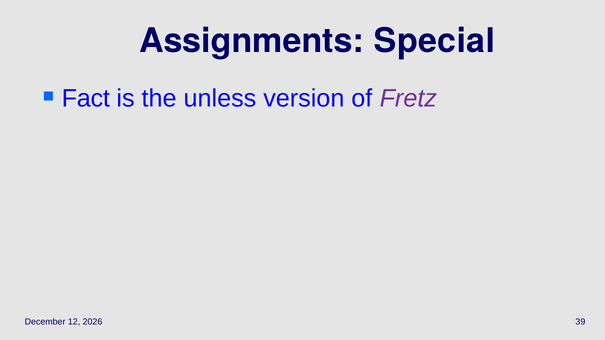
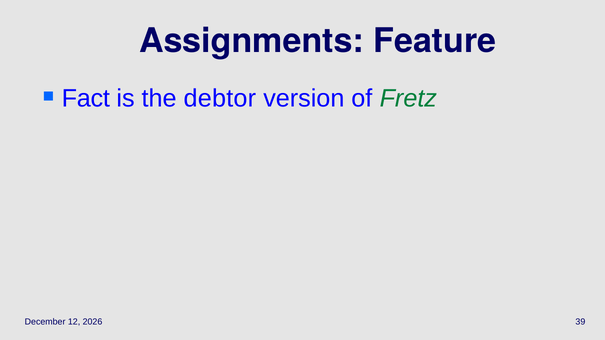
Special: Special -> Feature
unless: unless -> debtor
Fretz colour: purple -> green
